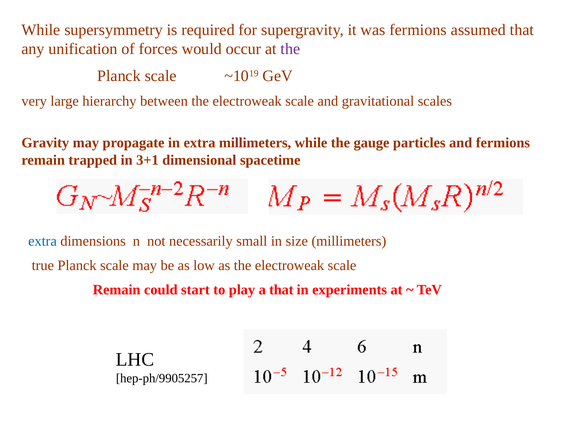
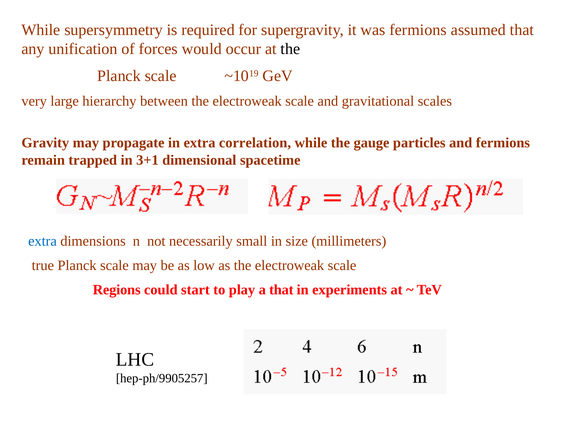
the at (290, 49) colour: purple -> black
extra millimeters: millimeters -> correlation
Remain at (117, 290): Remain -> Regions
